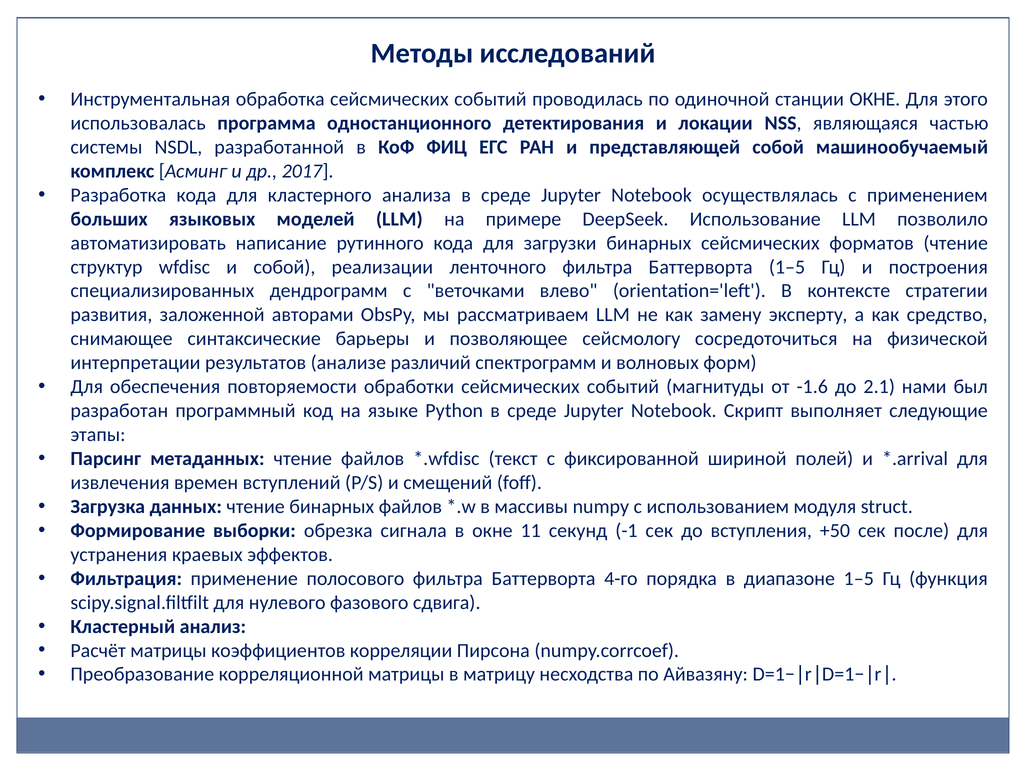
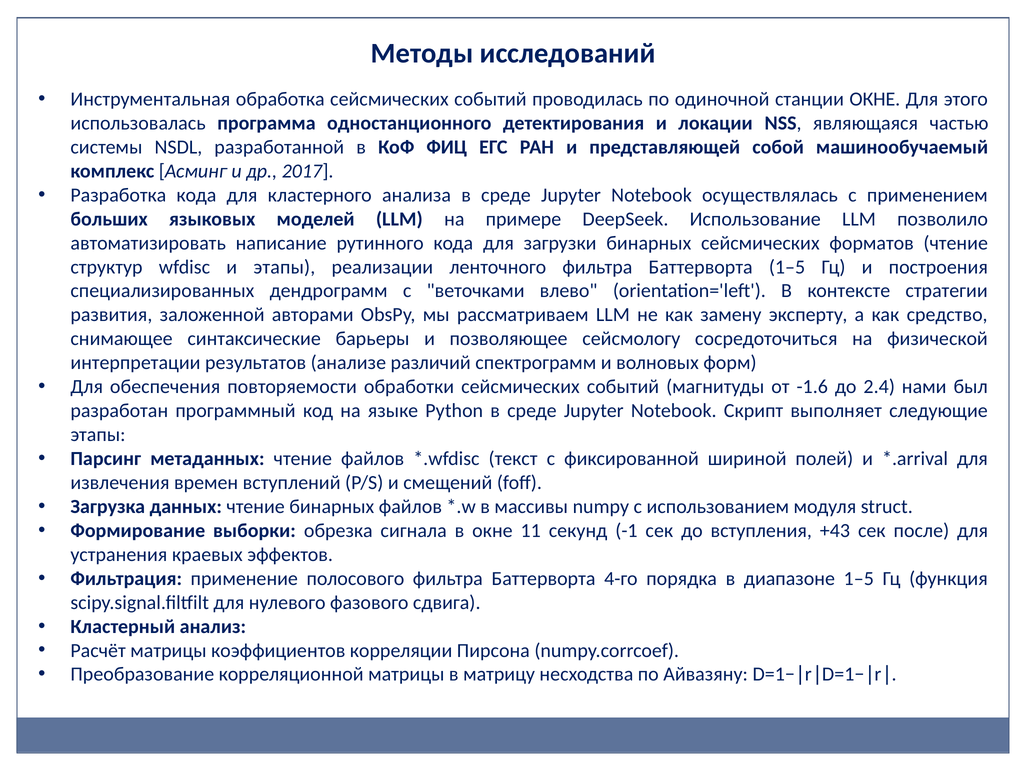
и собой: собой -> этапы
2.1: 2.1 -> 2.4
+50: +50 -> +43
